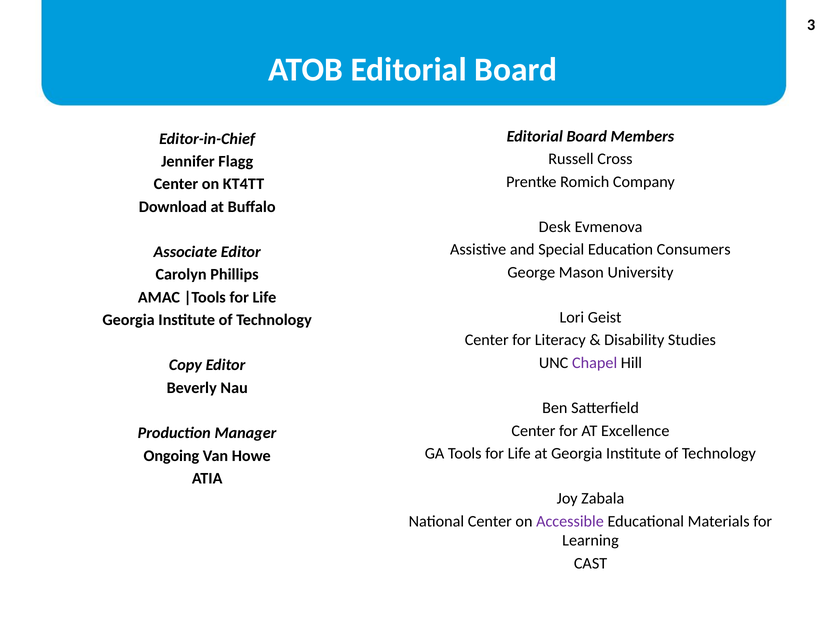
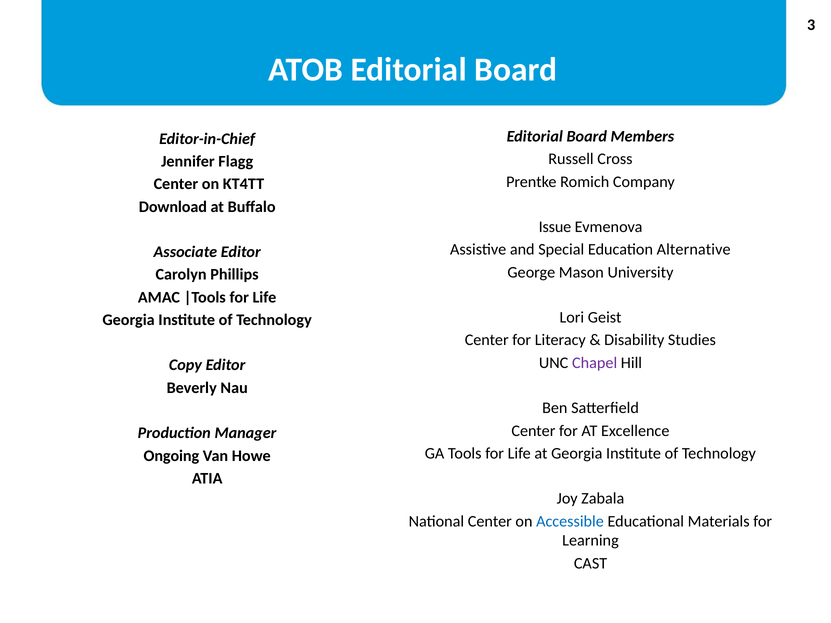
Desk: Desk -> Issue
Consumers: Consumers -> Alternative
Accessible colour: purple -> blue
